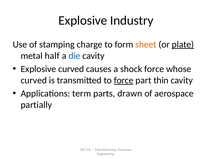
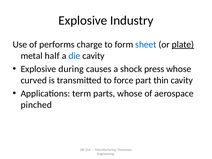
stamping: stamping -> performs
sheet colour: orange -> blue
Explosive curved: curved -> during
shock force: force -> press
force at (124, 80) underline: present -> none
parts drawn: drawn -> whose
partially: partially -> pinched
